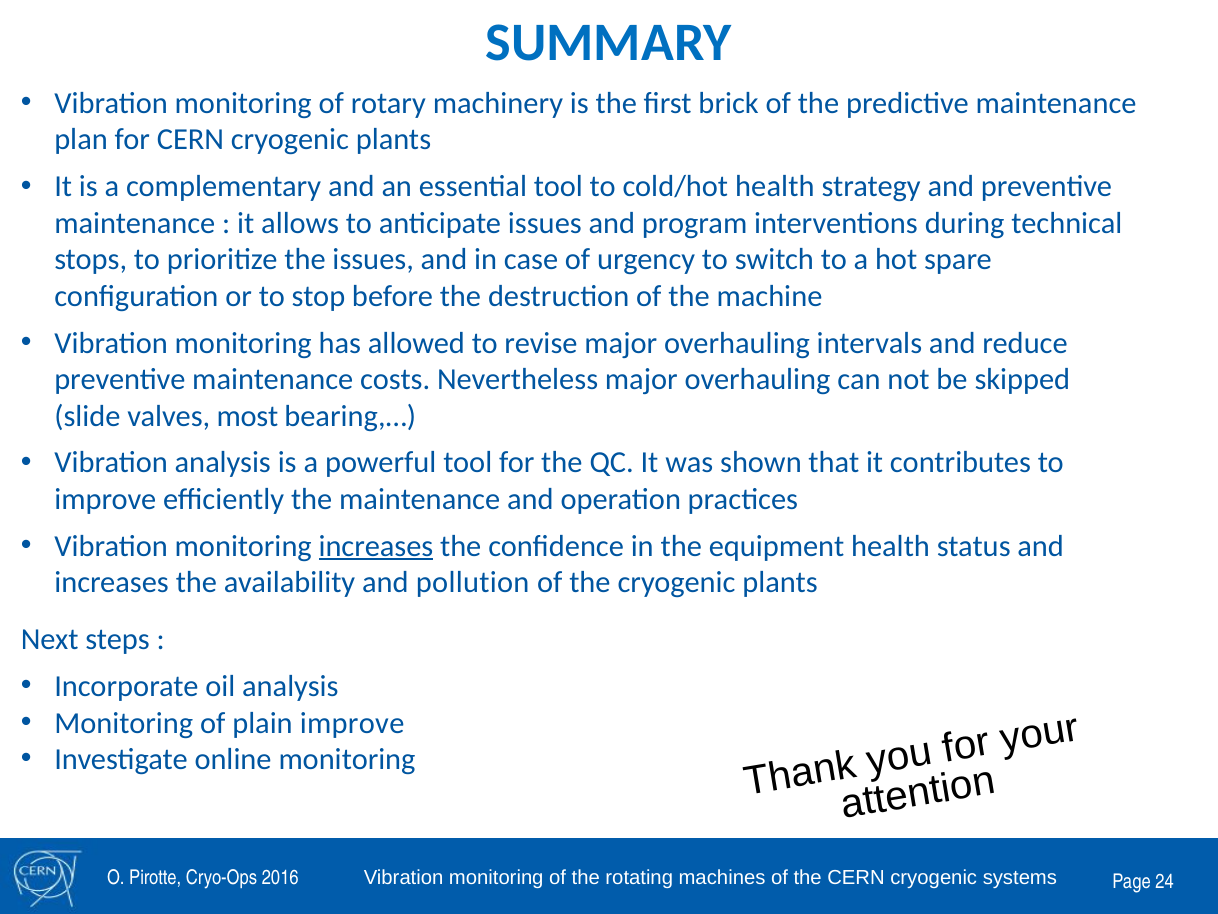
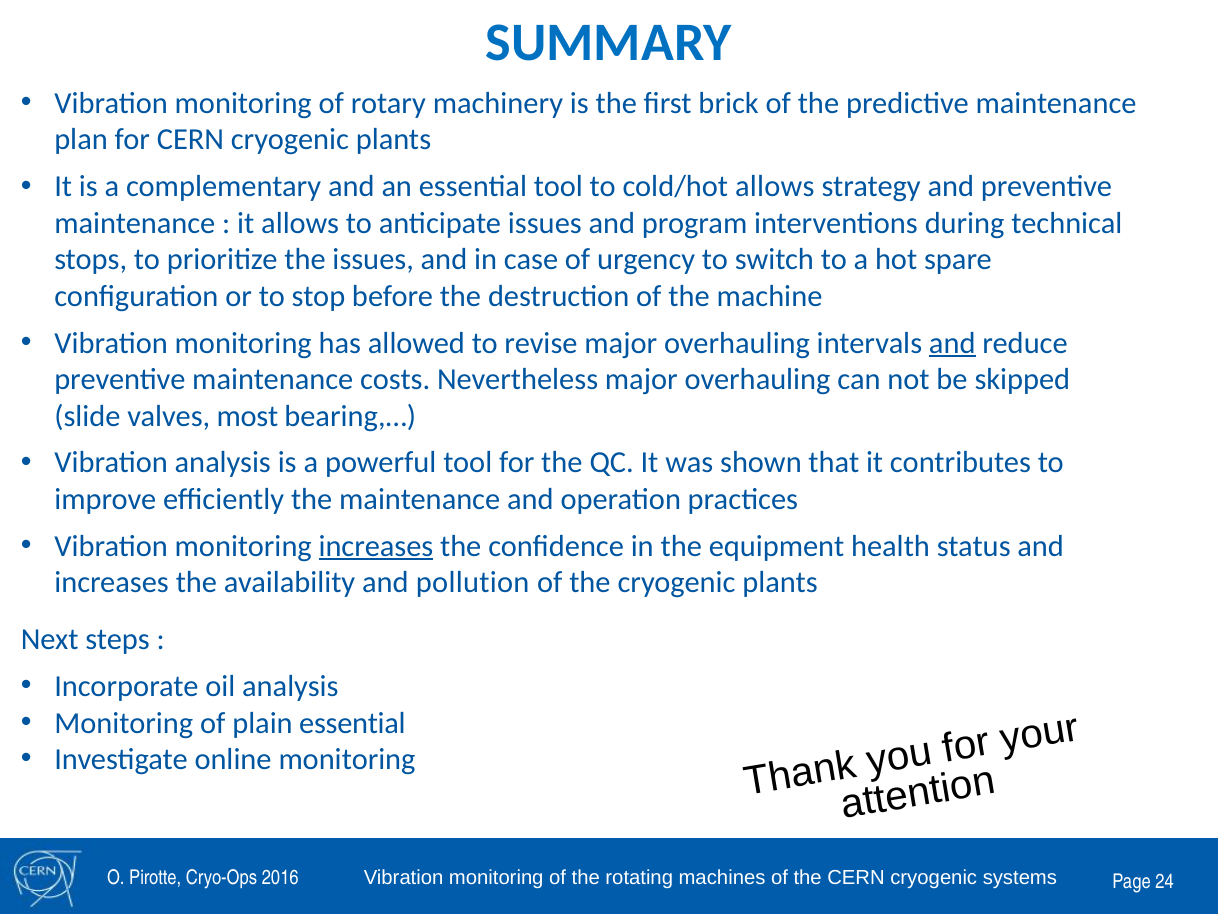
cold/hot health: health -> allows
and at (952, 343) underline: none -> present
plain improve: improve -> essential
